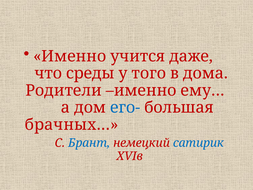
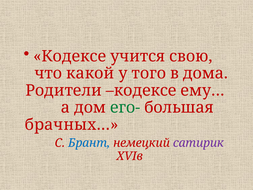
Именно at (70, 56): Именно -> Кодексе
даже: даже -> свою
среды: среды -> какой
Родители именно: именно -> кодексе
его- colour: blue -> green
сатирик colour: blue -> purple
